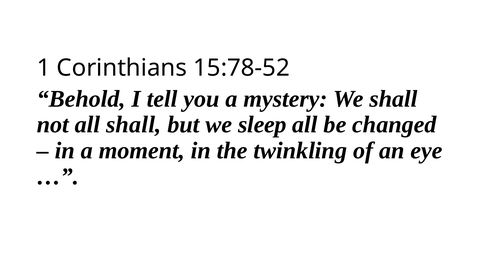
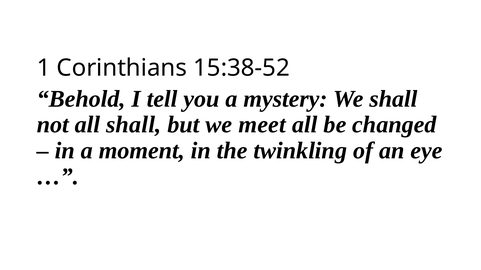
15:78-52: 15:78-52 -> 15:38-52
sleep: sleep -> meet
